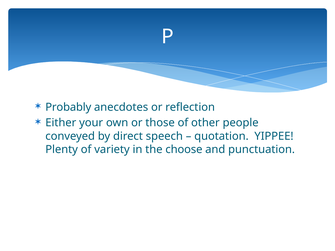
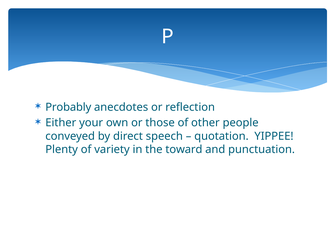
choose: choose -> toward
